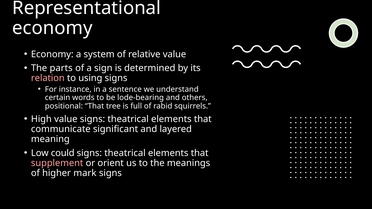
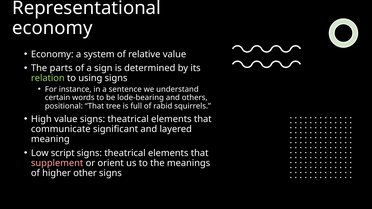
relation colour: pink -> light green
could: could -> script
mark: mark -> other
